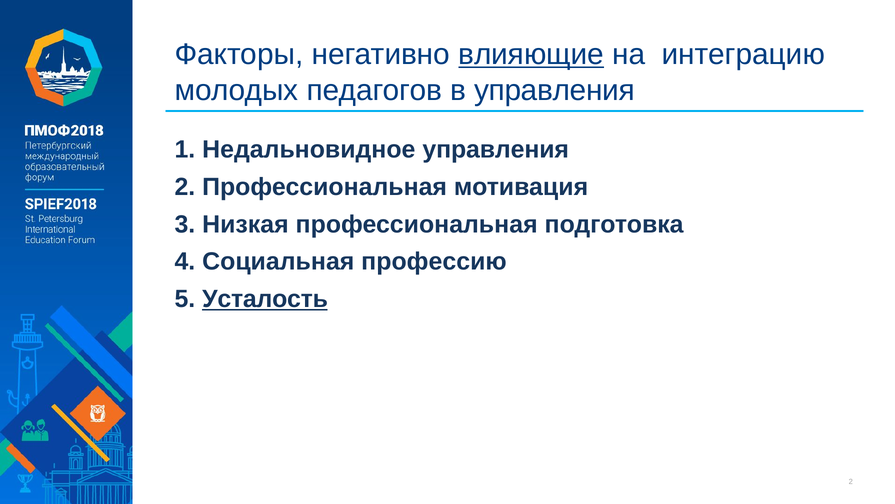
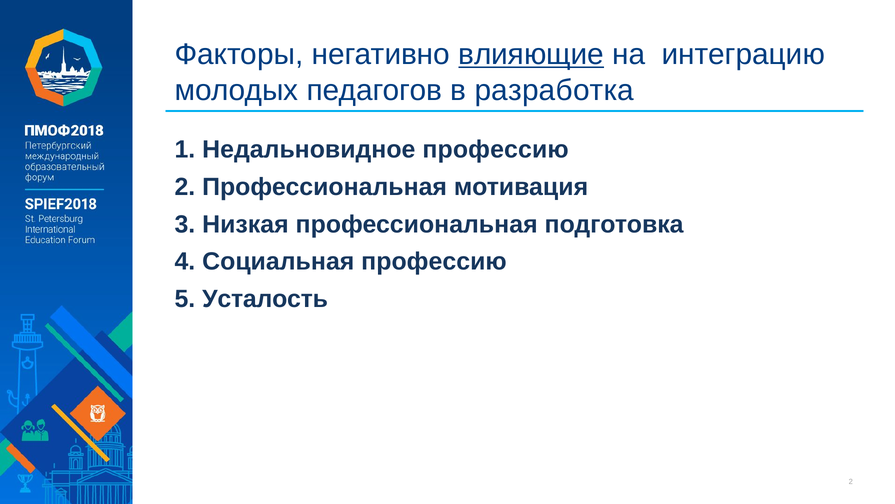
в управления: управления -> разработка
Недальновидное управления: управления -> профессию
Усталость underline: present -> none
